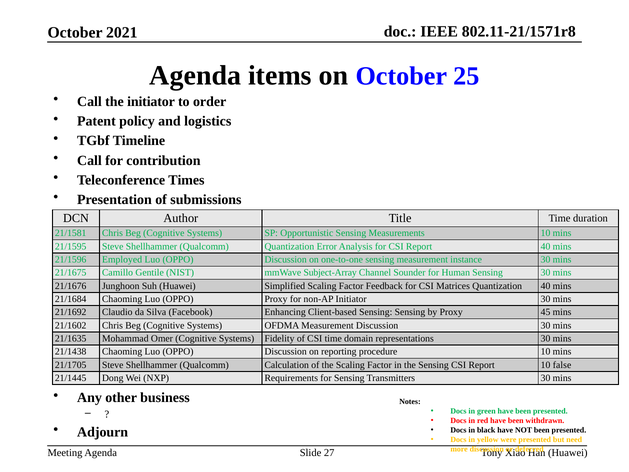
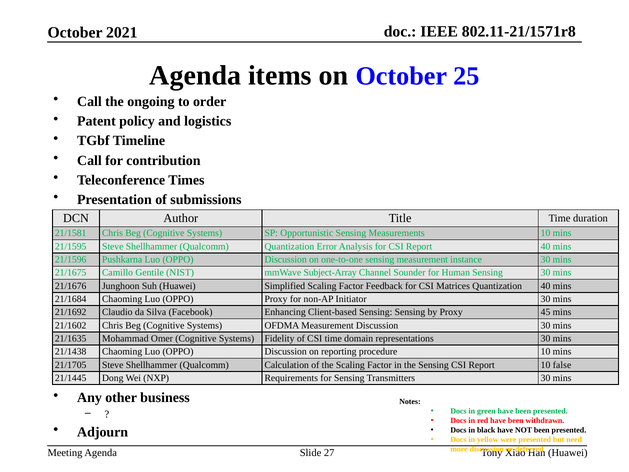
the initiator: initiator -> ongoing
Employed: Employed -> Pushkarna
